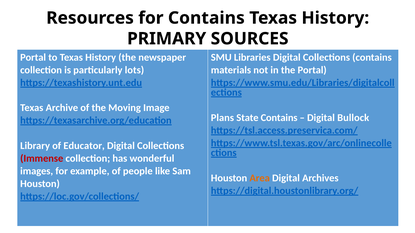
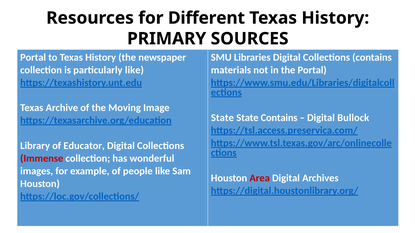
for Contains: Contains -> Different
particularly lots: lots -> like
Plans at (222, 118): Plans -> State
Area colour: orange -> red
